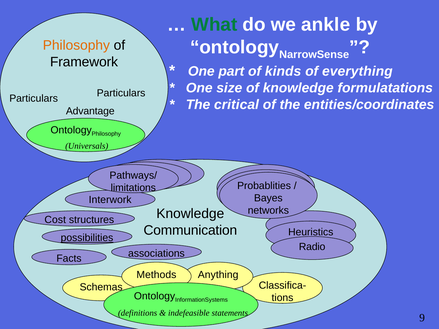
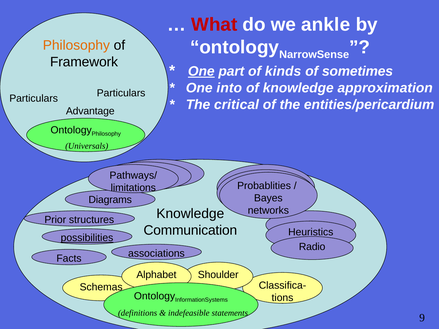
What colour: green -> red
One at (201, 71) underline: none -> present
everything: everything -> sometimes
size: size -> into
formulatations: formulatations -> approximation
entities/coordinates: entities/coordinates -> entities/pericardium
Interwork: Interwork -> Diagrams
Cost: Cost -> Prior
Methods: Methods -> Alphabet
Anything: Anything -> Shoulder
